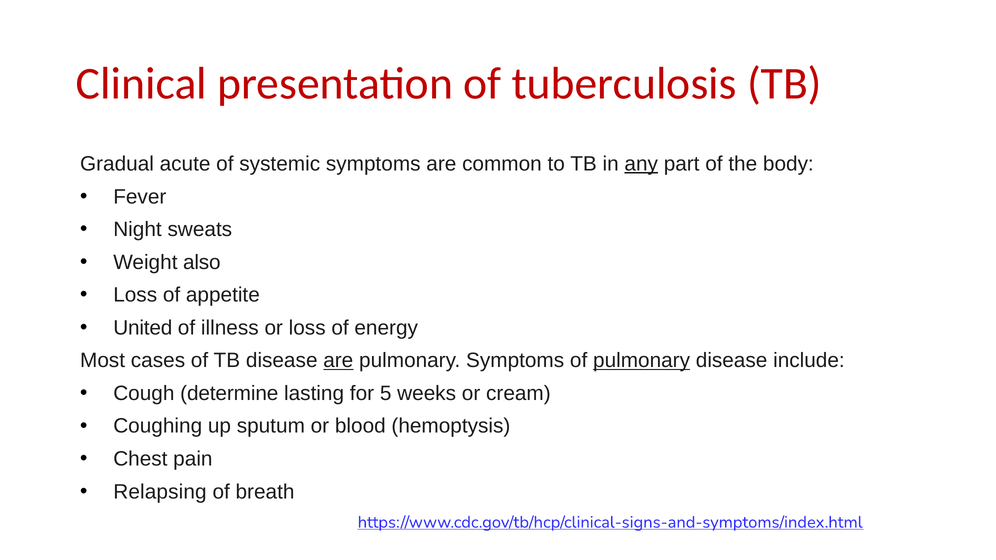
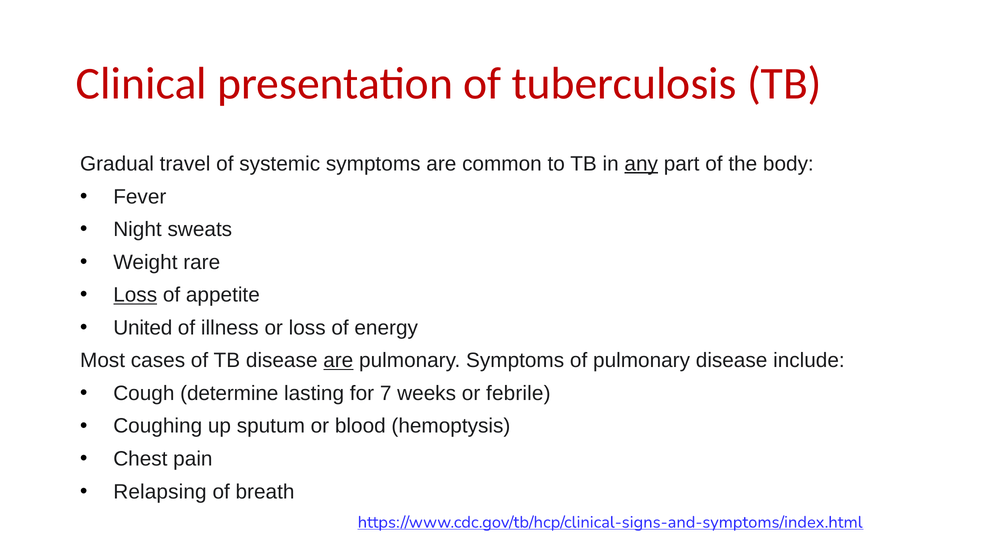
acute: acute -> travel
also: also -> rare
Loss at (135, 295) underline: none -> present
pulmonary at (642, 361) underline: present -> none
5: 5 -> 7
cream: cream -> febrile
